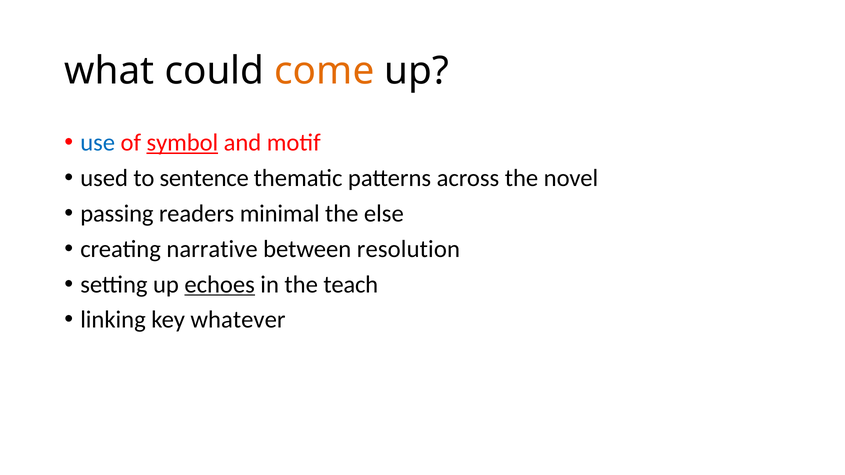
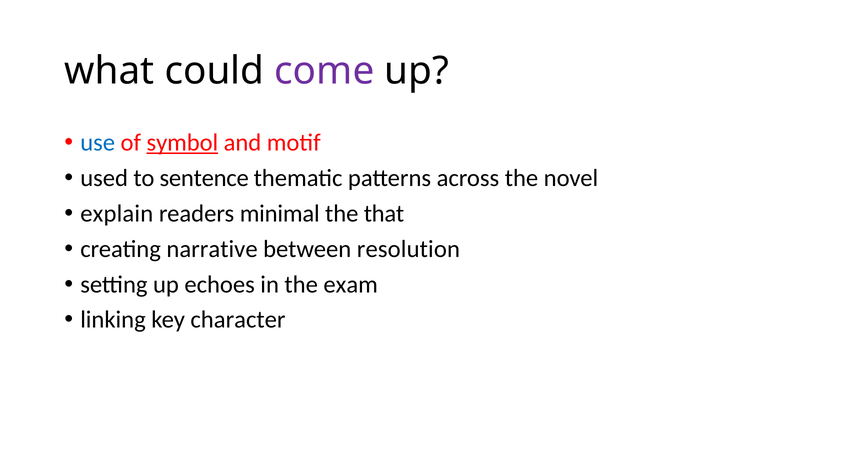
come colour: orange -> purple
passing: passing -> explain
else: else -> that
echoes underline: present -> none
teach: teach -> exam
whatever: whatever -> character
